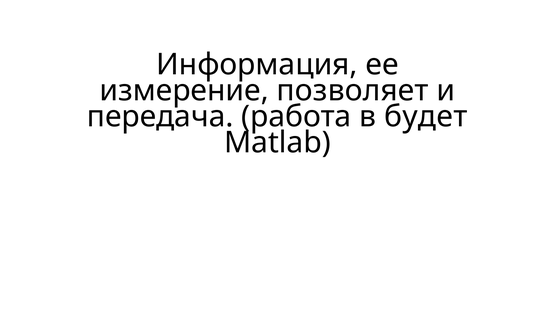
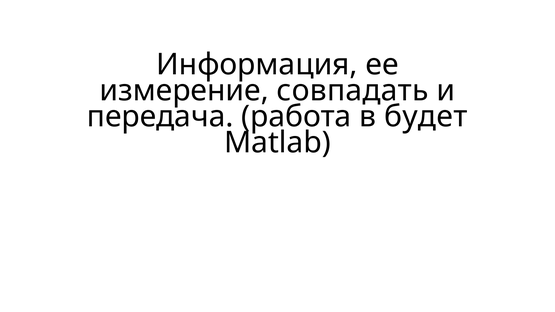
позволяет: позволяет -> совпадать
